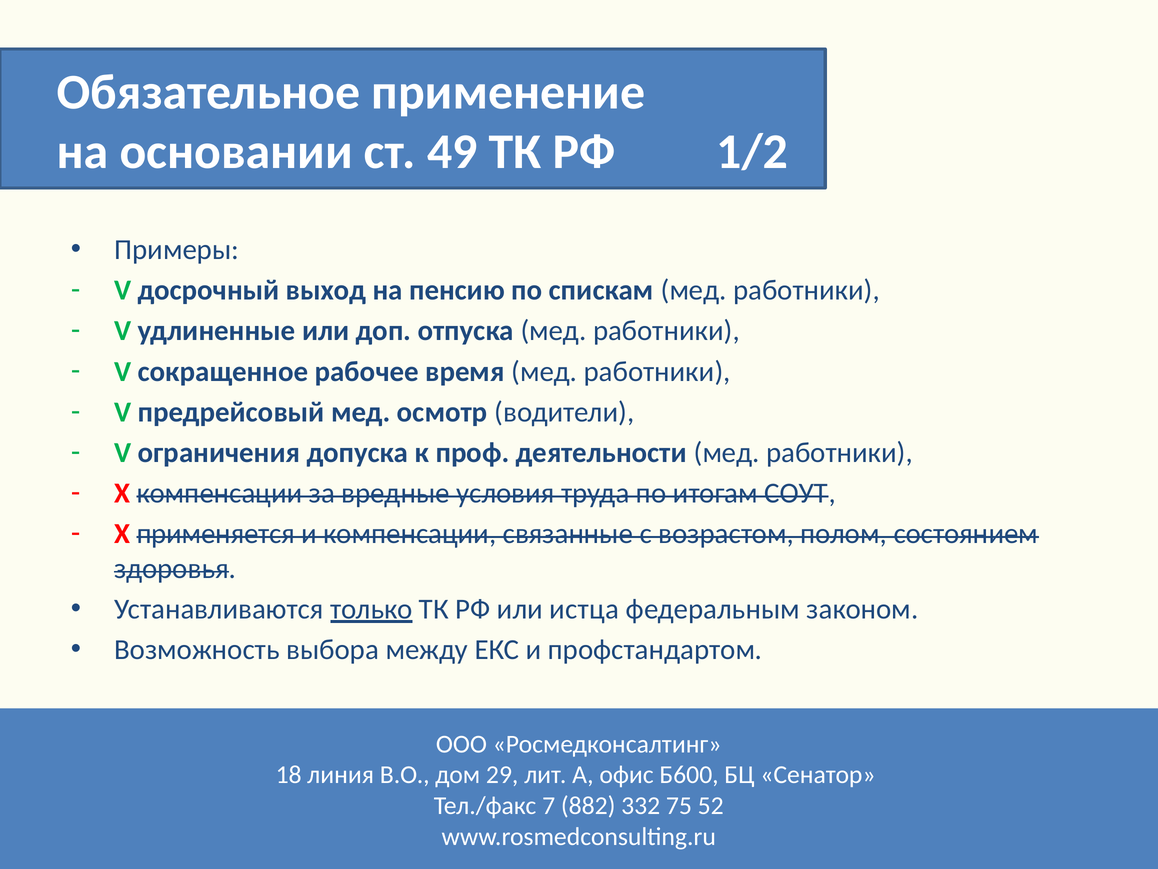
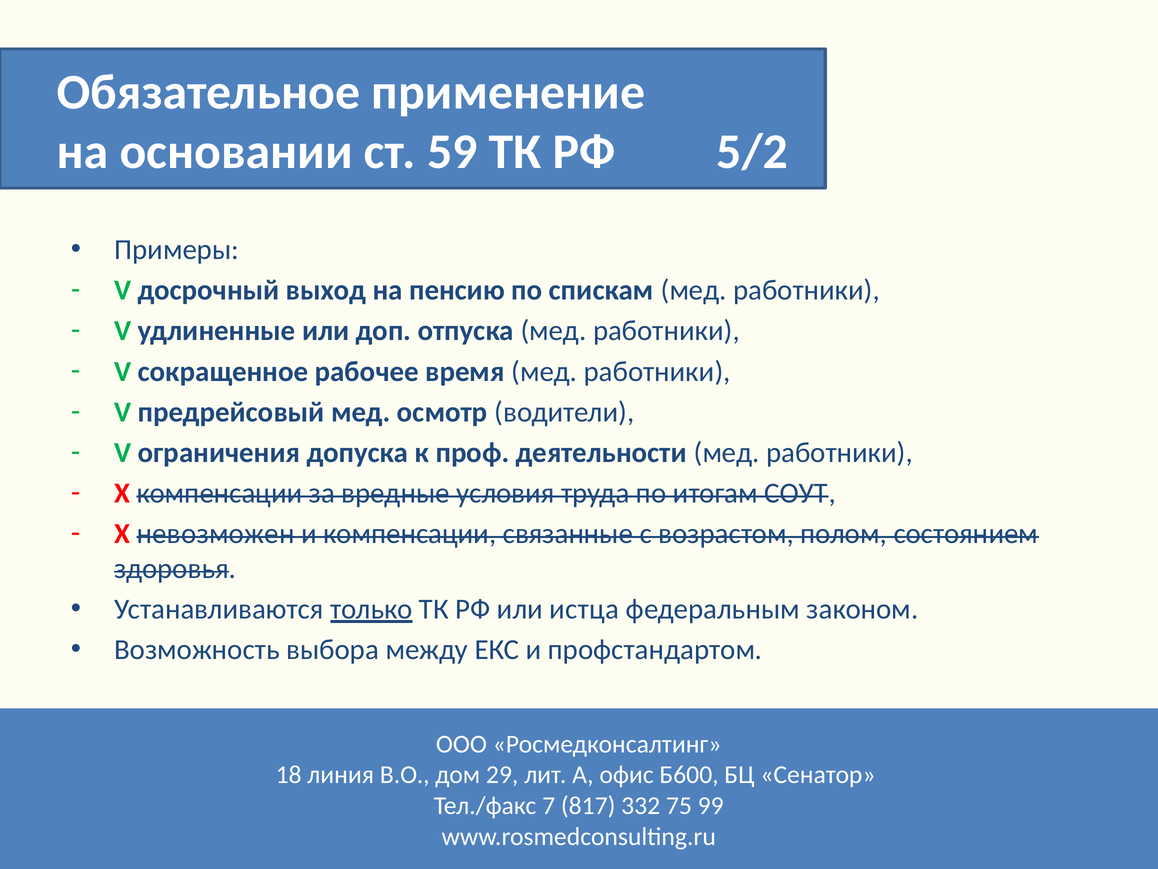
49: 49 -> 59
1/2: 1/2 -> 5/2
применяется: применяется -> невозможен
882: 882 -> 817
52: 52 -> 99
